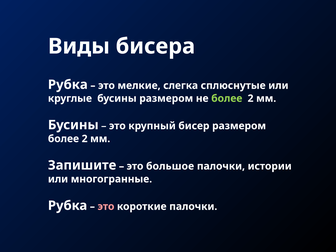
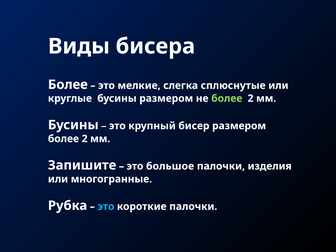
Рубка at (68, 85): Рубка -> Более
истории: истории -> изделия
это at (106, 206) colour: pink -> light blue
